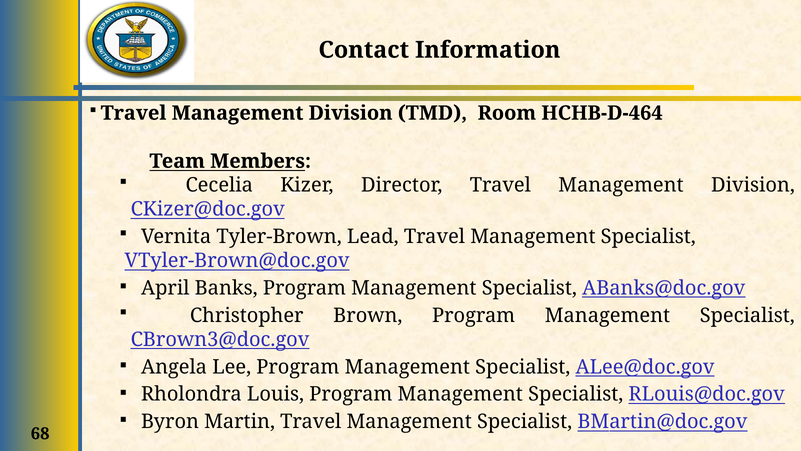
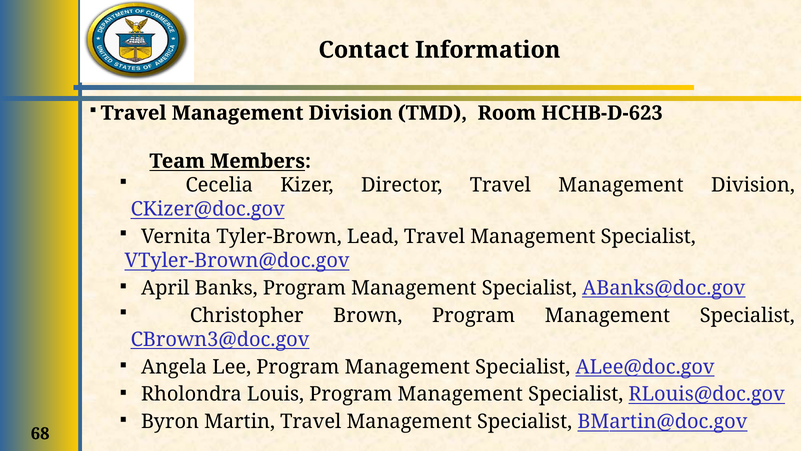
HCHB-D-464: HCHB-D-464 -> HCHB-D-623
